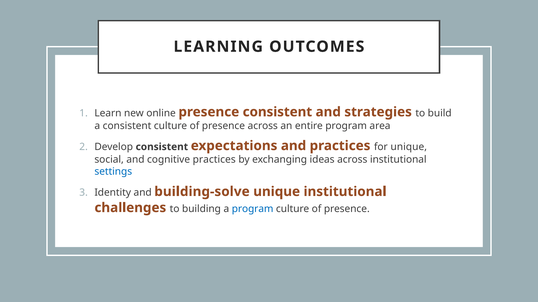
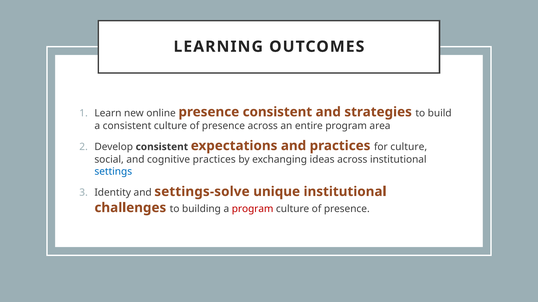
for unique: unique -> culture
building-solve: building-solve -> settings-solve
program at (253, 209) colour: blue -> red
